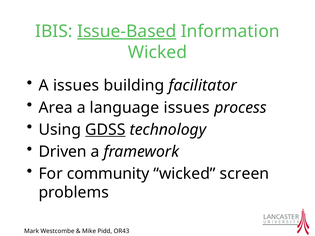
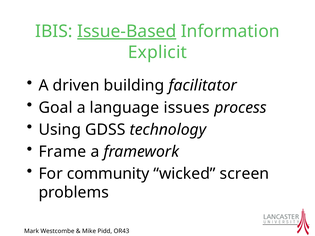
Wicked at (157, 52): Wicked -> Explicit
A issues: issues -> driven
Area: Area -> Goal
GDSS underline: present -> none
Driven: Driven -> Frame
